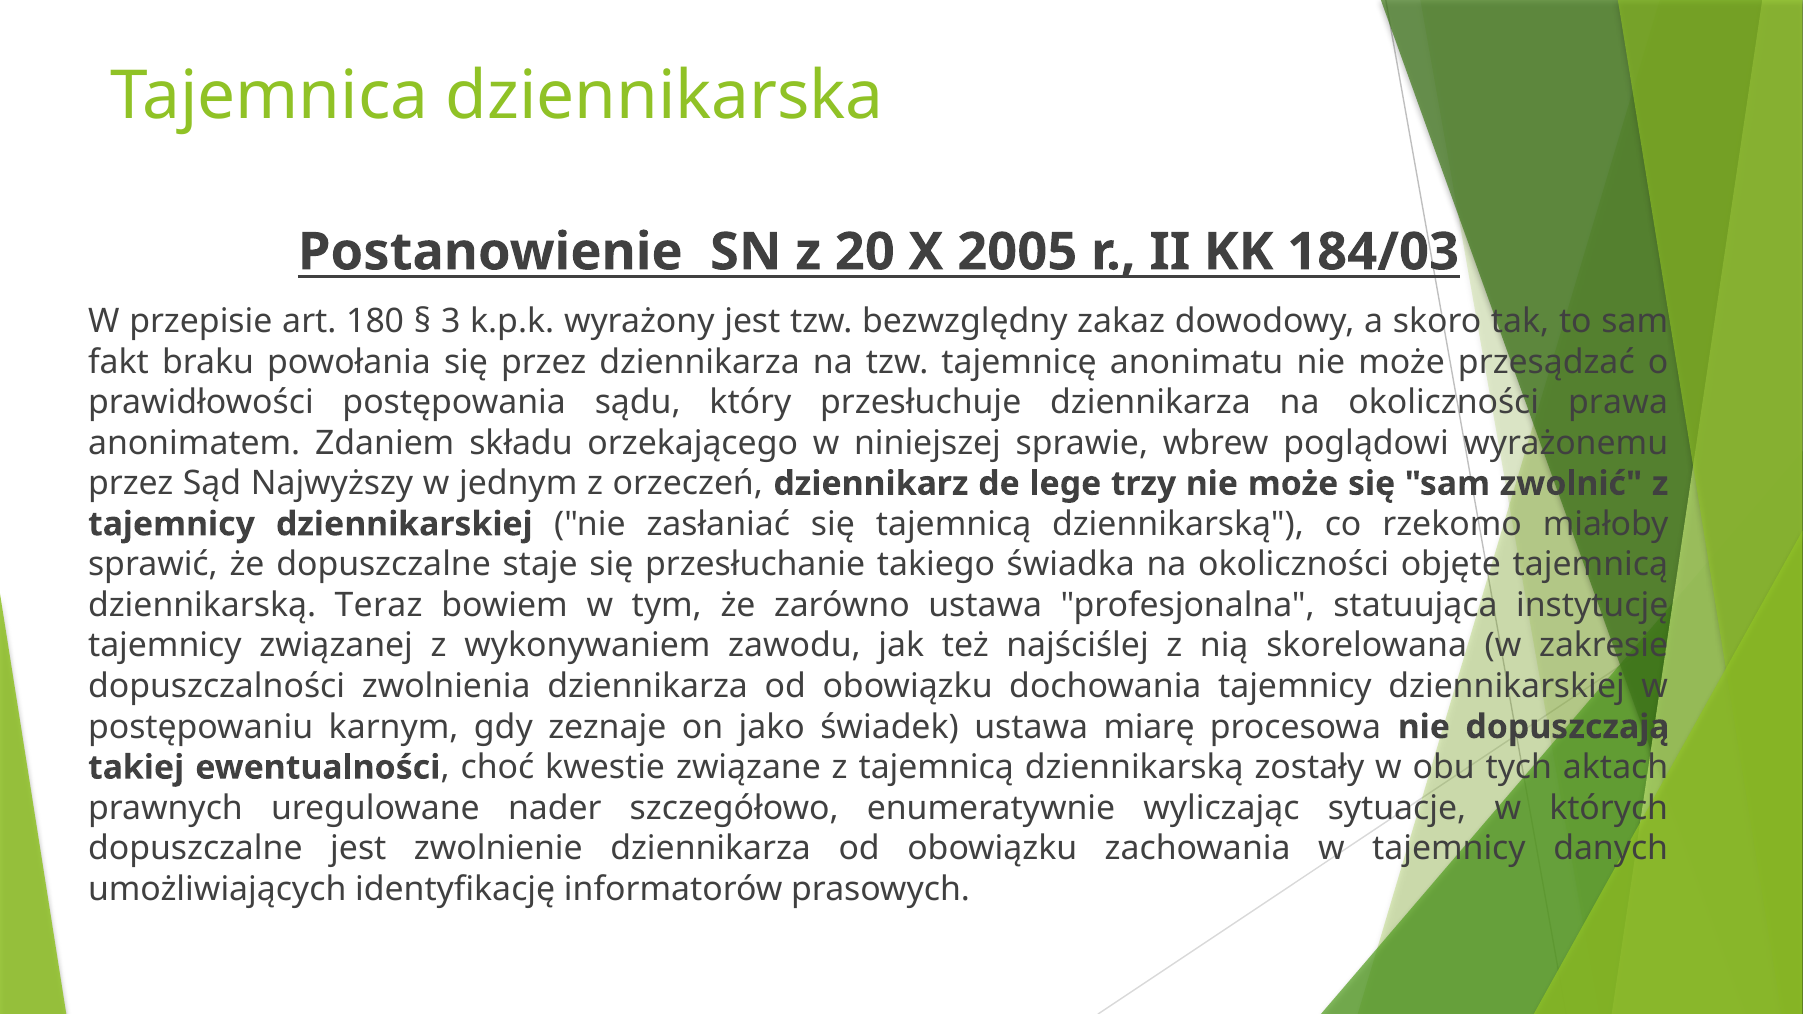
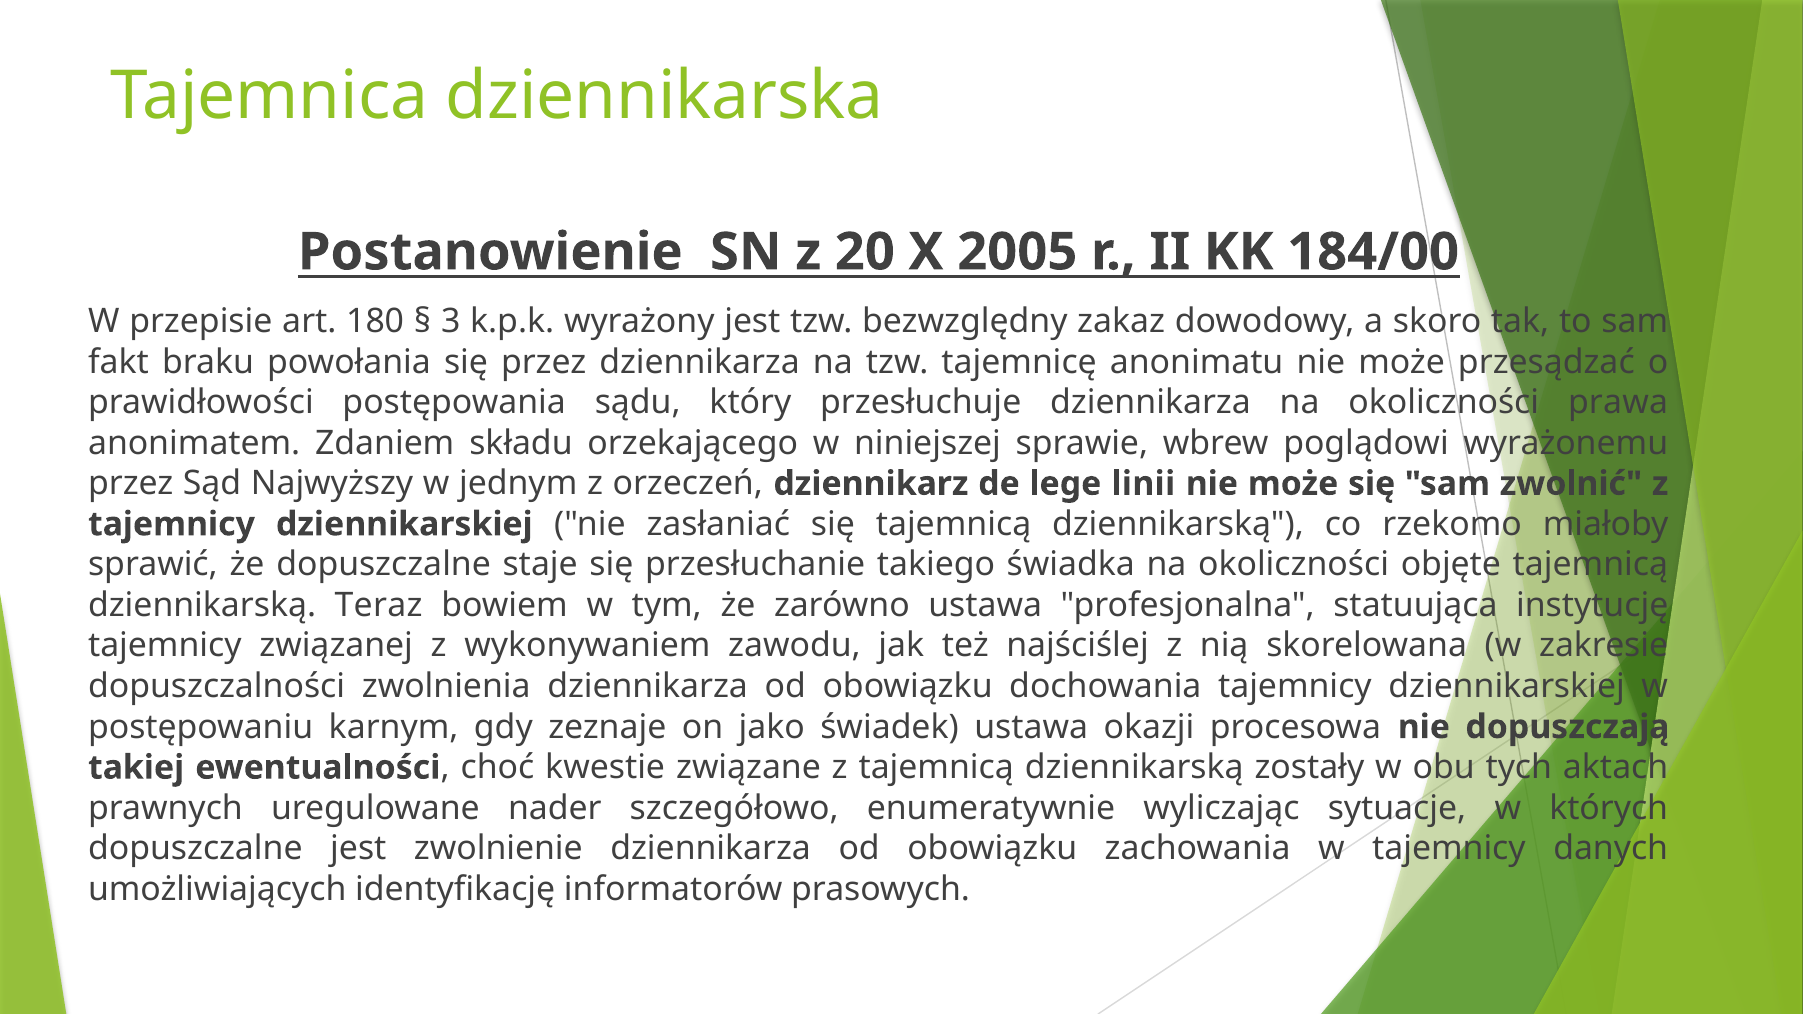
184/03: 184/03 -> 184/00
trzy: trzy -> linii
miarę: miarę -> okazji
